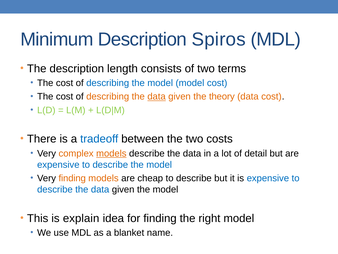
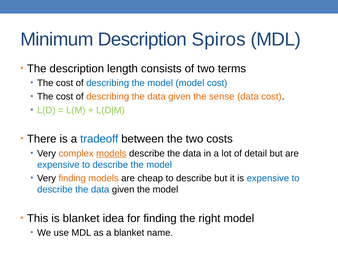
data at (157, 96) underline: present -> none
theory: theory -> sense
is explain: explain -> blanket
